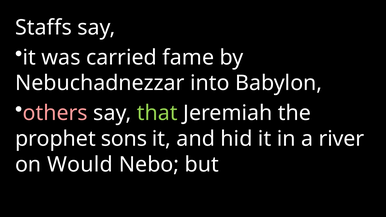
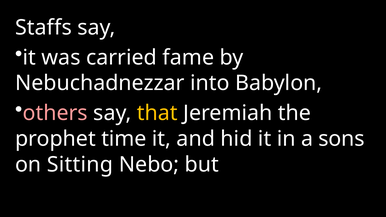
that colour: light green -> yellow
sons: sons -> time
river: river -> sons
Would: Would -> Sitting
